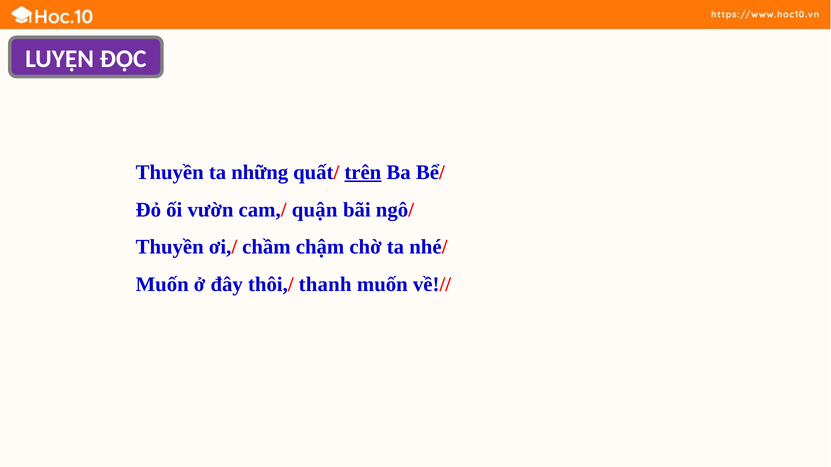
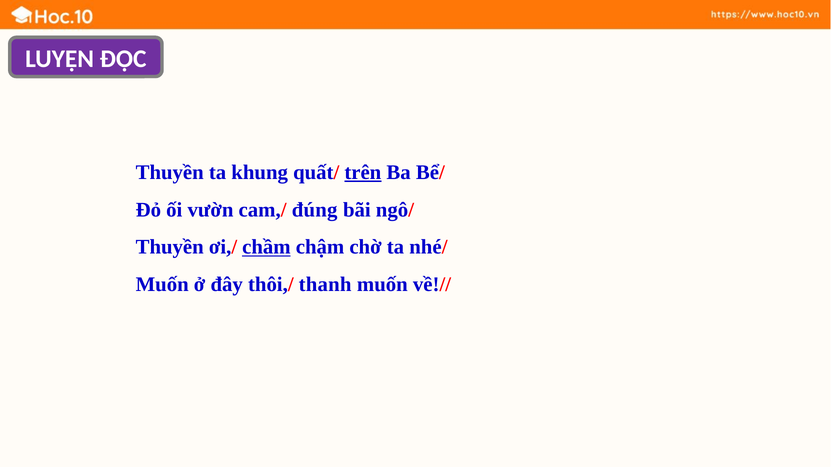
những: những -> khung
quận: quận -> đúng
chầm underline: none -> present
